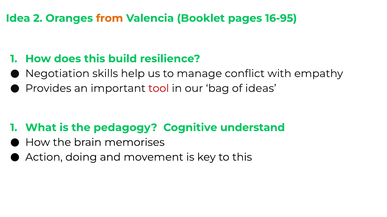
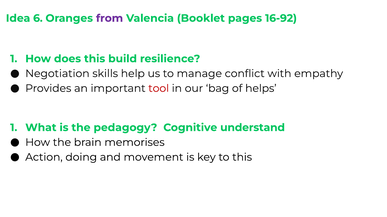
2: 2 -> 6
from colour: orange -> purple
16-95: 16-95 -> 16-92
ideas: ideas -> helps
